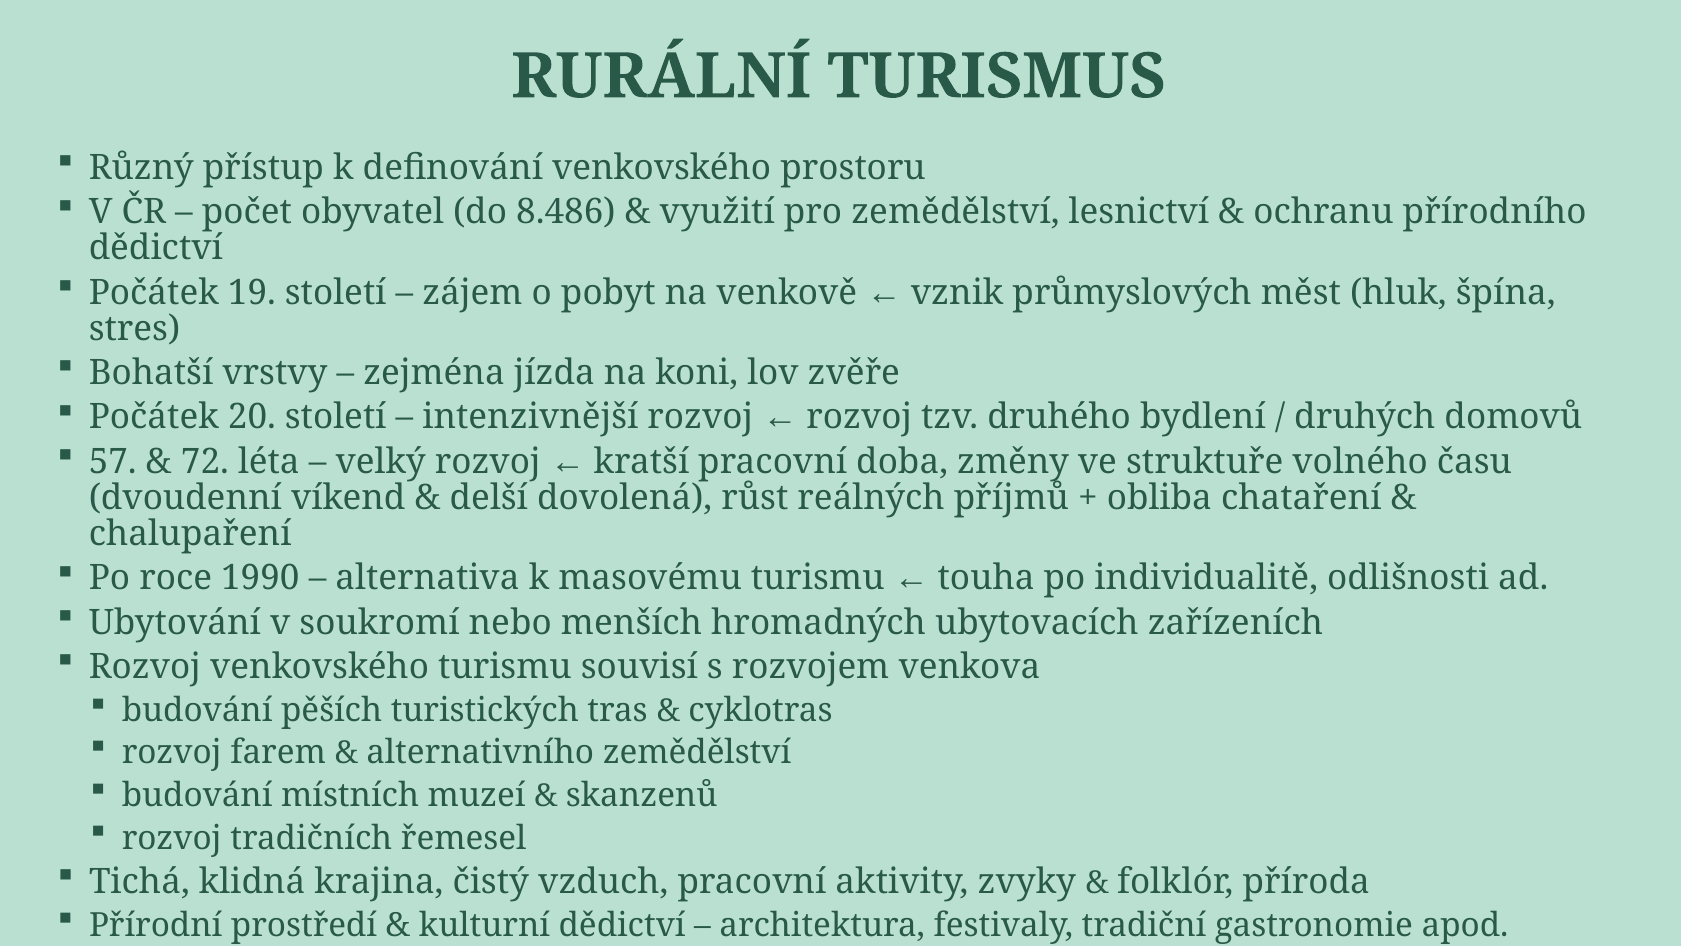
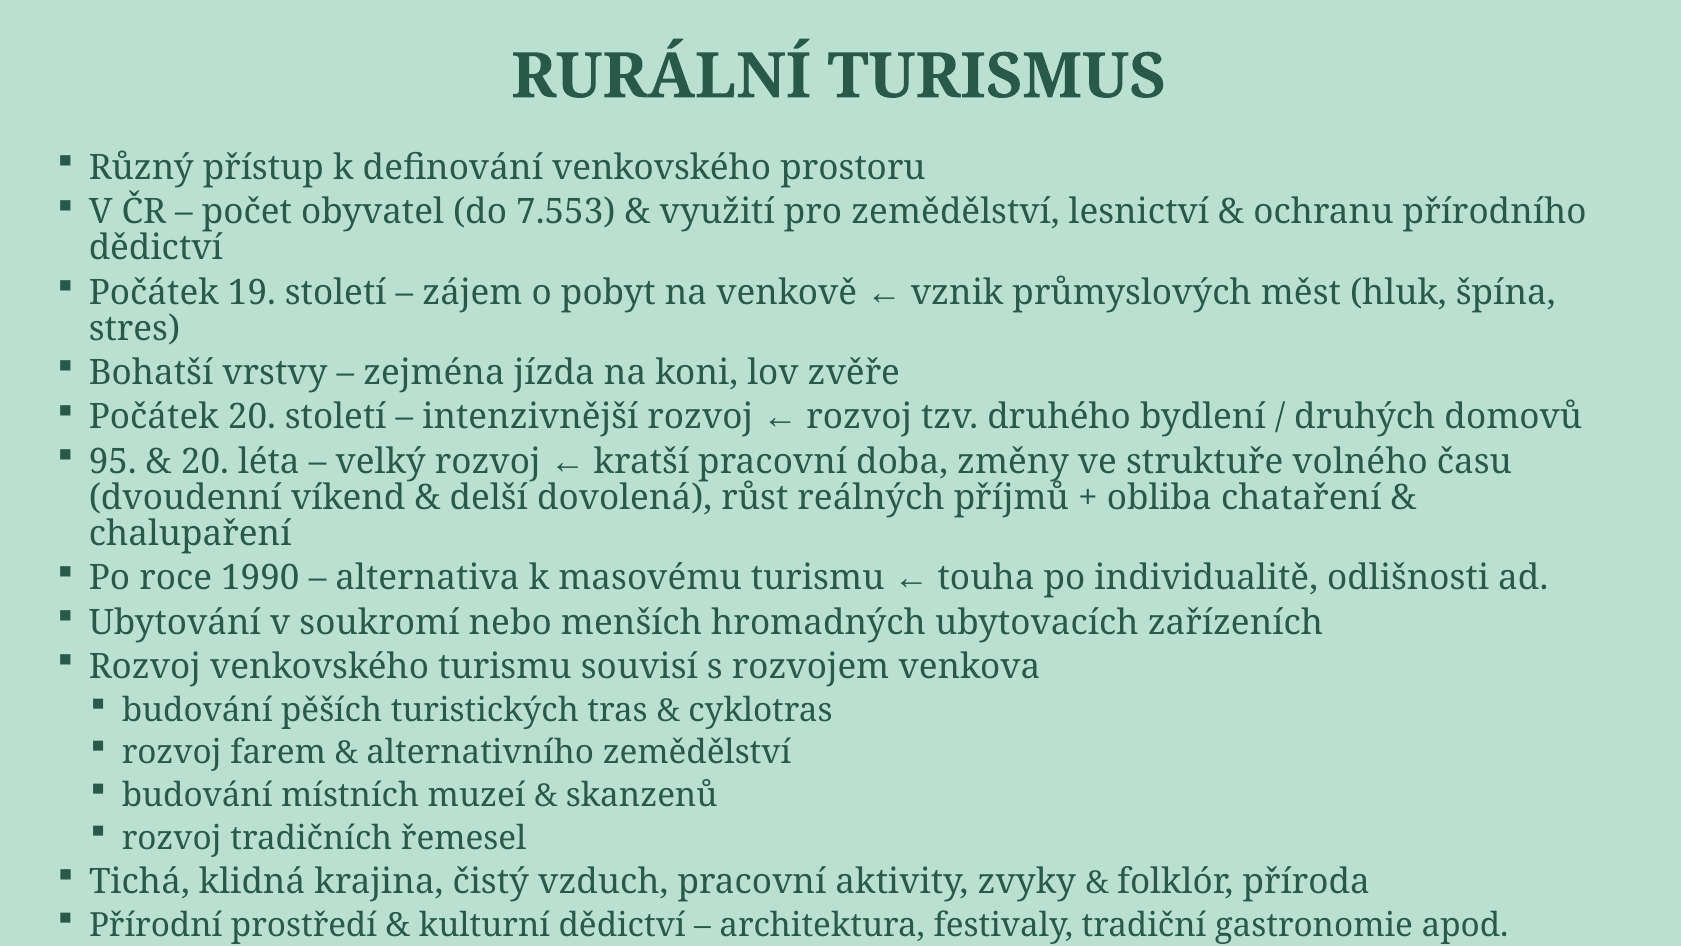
8.486: 8.486 -> 7.553
57: 57 -> 95
72 at (205, 462): 72 -> 20
